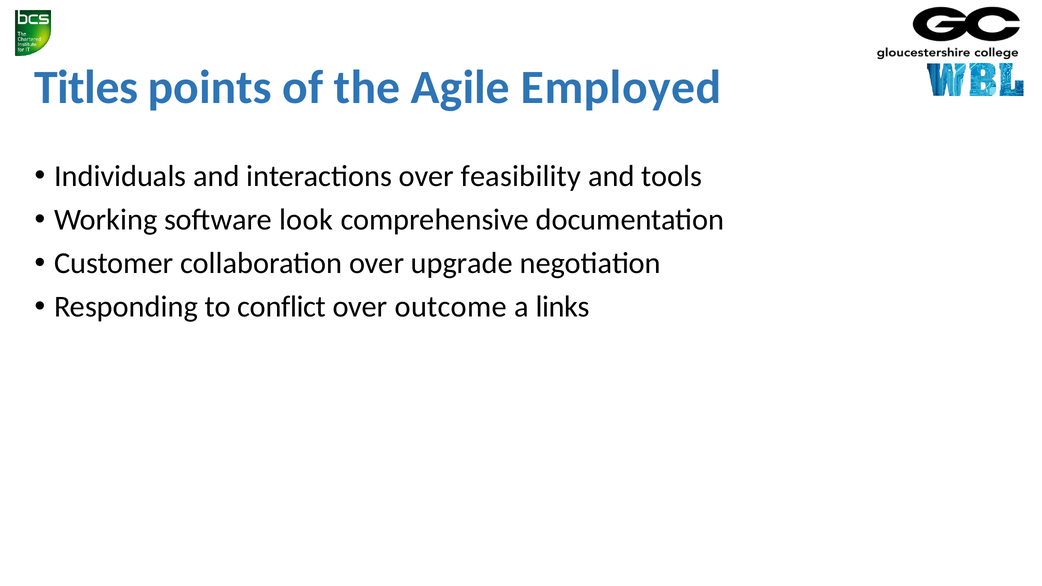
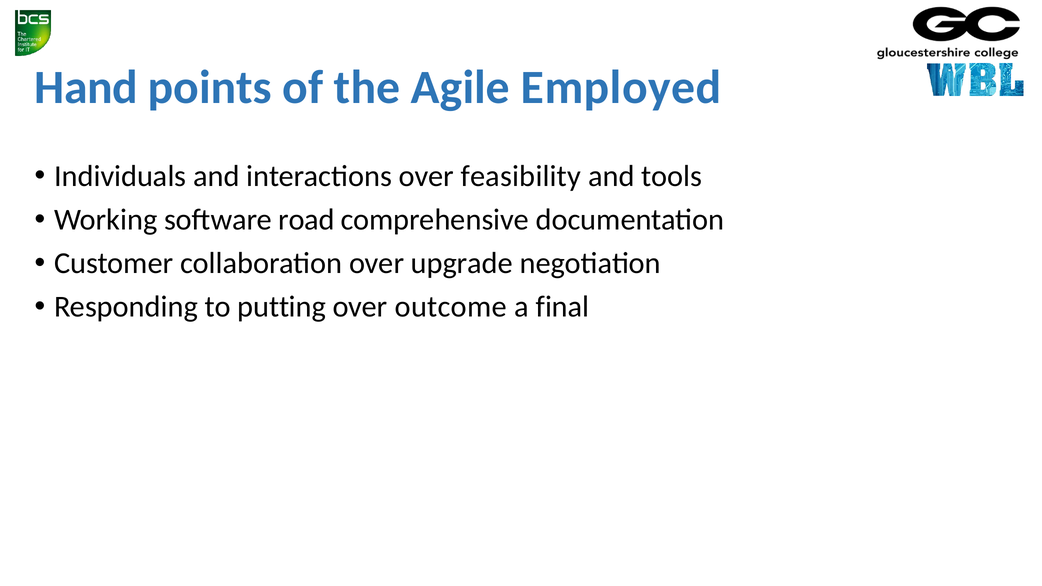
Titles: Titles -> Hand
look: look -> road
conflict: conflict -> putting
links: links -> final
